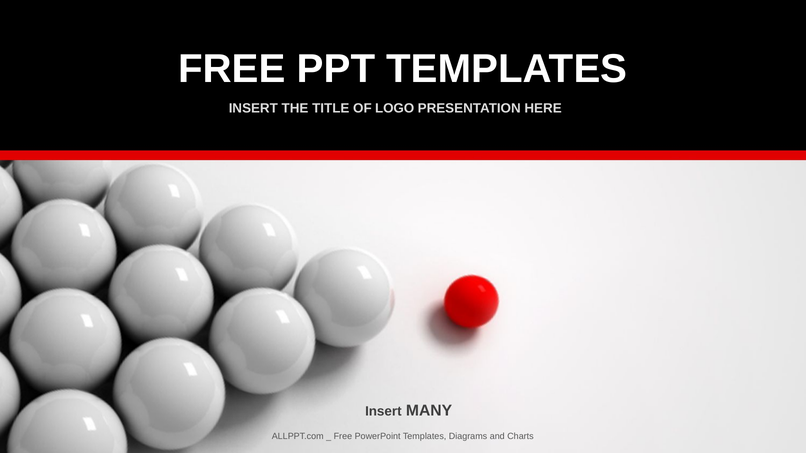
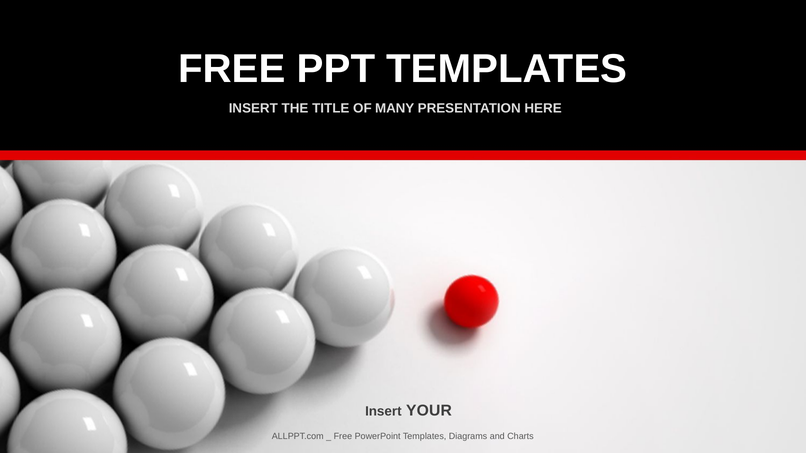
LOGO: LOGO -> MANY
MANY: MANY -> YOUR
